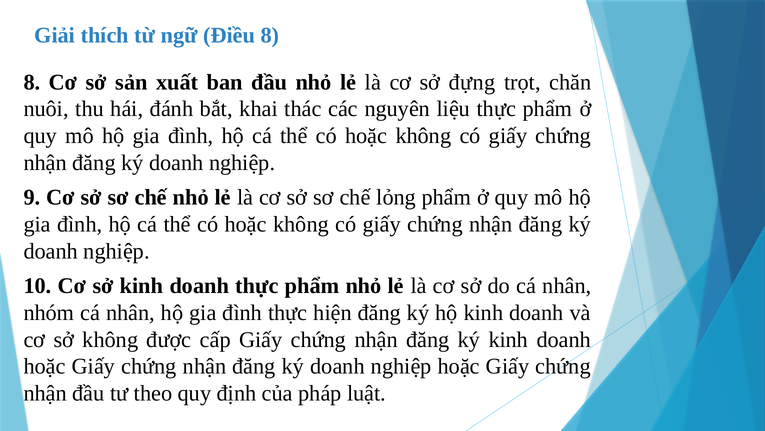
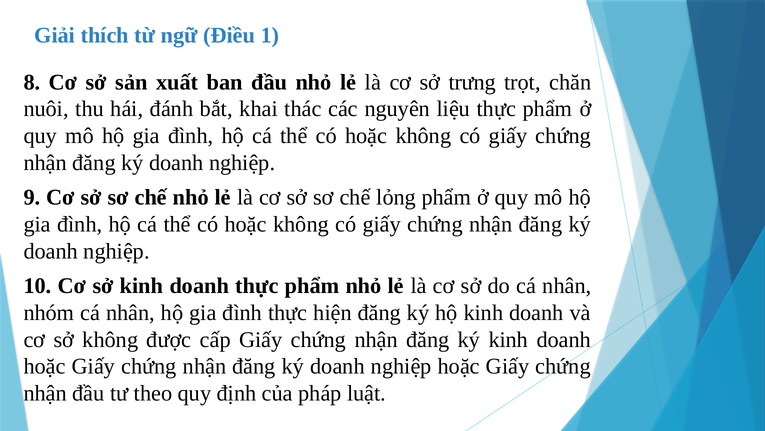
Điều 8: 8 -> 1
đựng: đựng -> trưng
